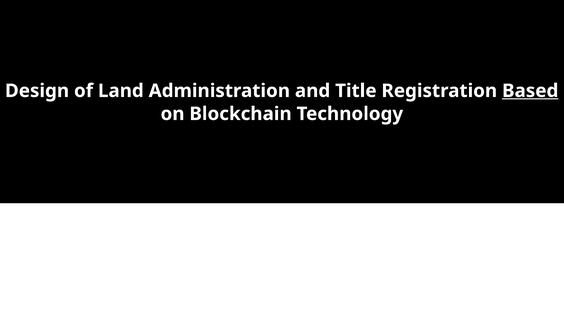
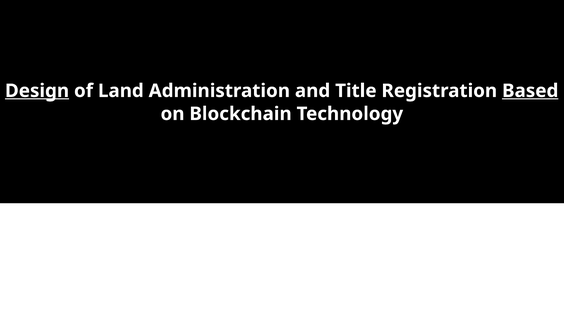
Design at (37, 91) underline: none -> present
